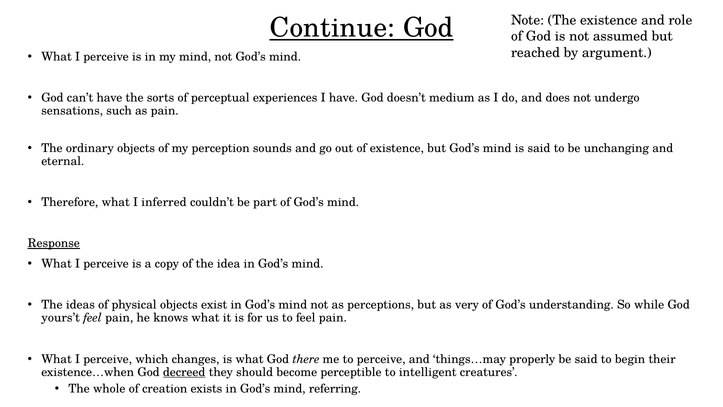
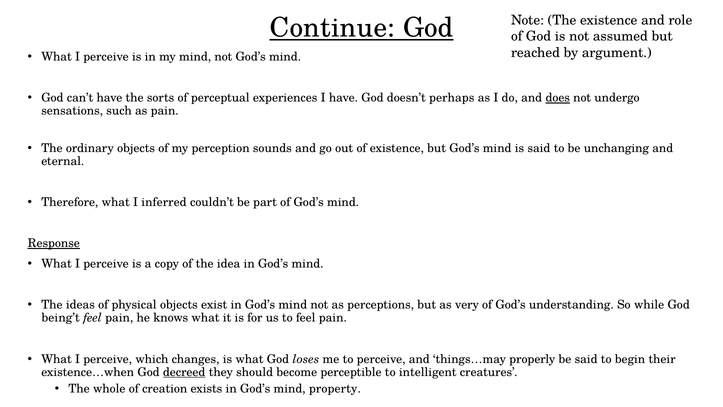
medium: medium -> perhaps
does underline: none -> present
yours’t: yours’t -> being’t
there: there -> loses
referring: referring -> property
